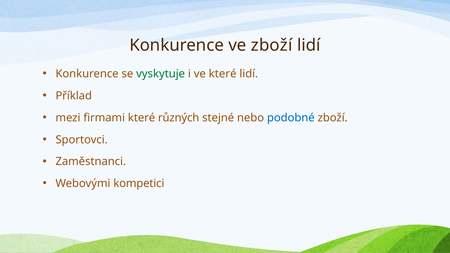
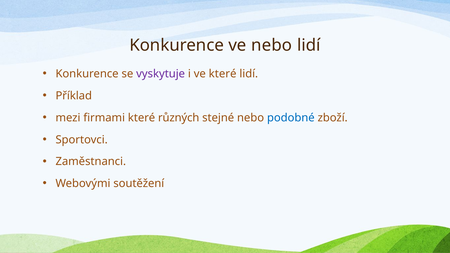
ve zboží: zboží -> nebo
vyskytuje colour: green -> purple
kompetici: kompetici -> soutěžení
